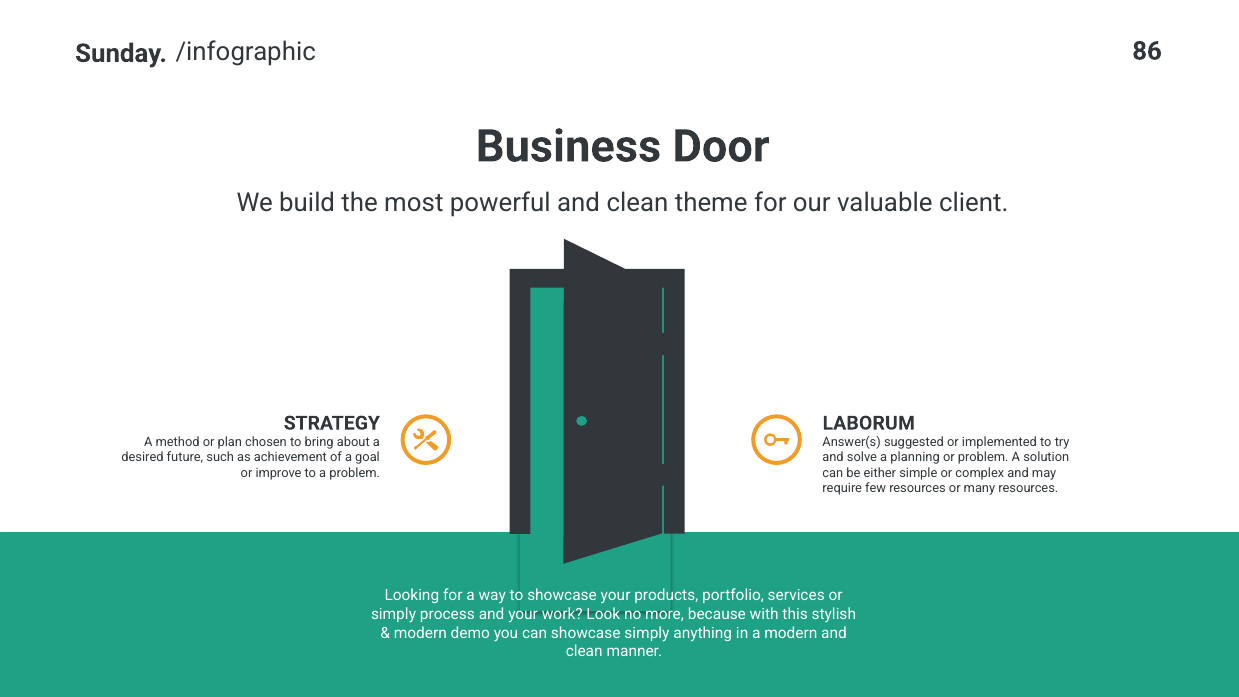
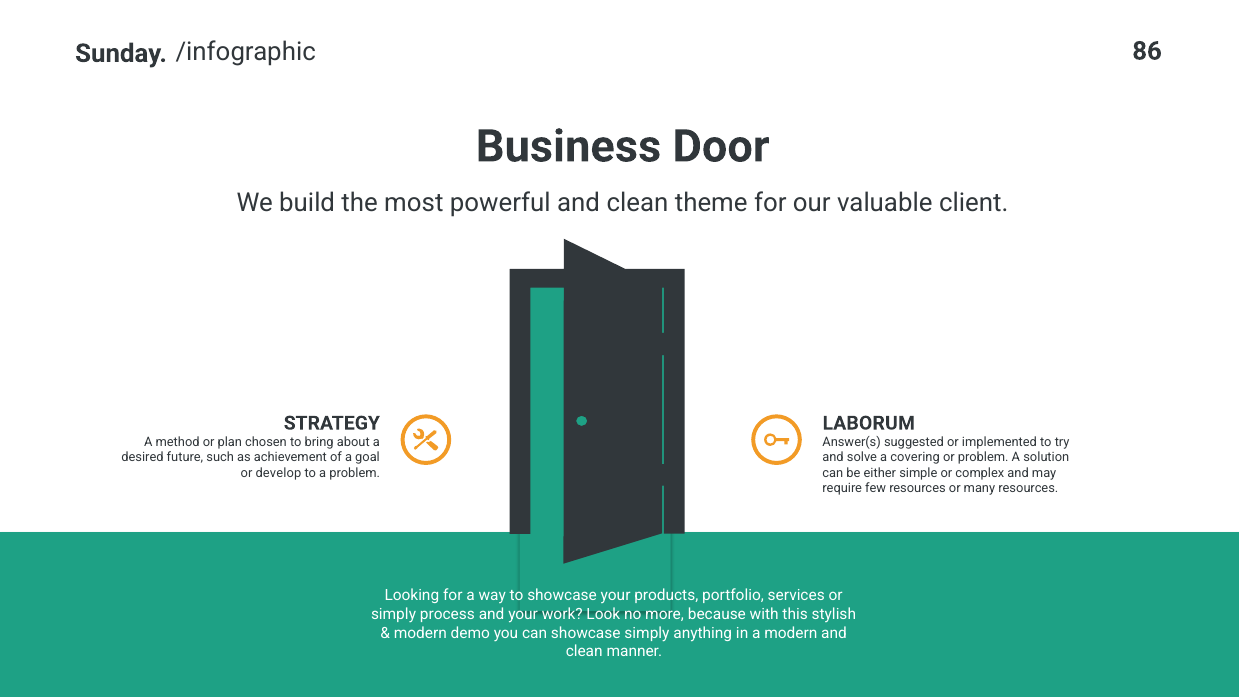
planning: planning -> covering
improve: improve -> develop
